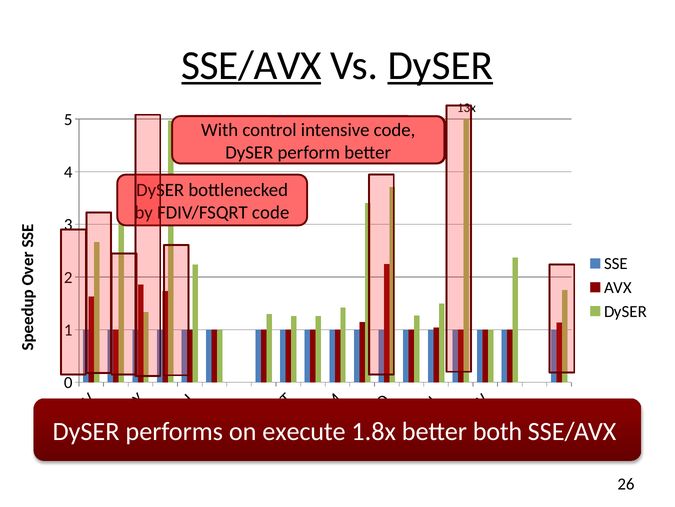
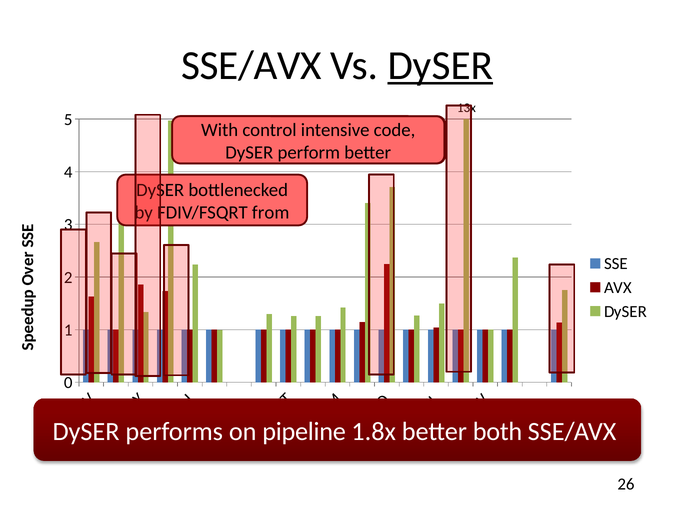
SSE/AVX at (251, 65) underline: present -> none
FDIV/FSQRT code: code -> from
execute: execute -> pipeline
